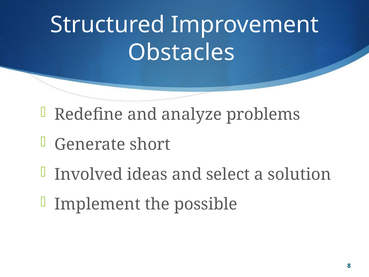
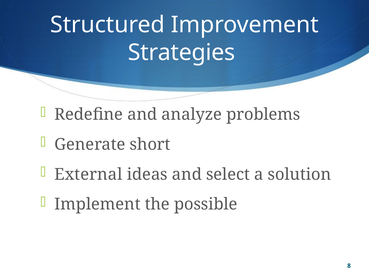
Obstacles: Obstacles -> Strategies
Involved: Involved -> External
